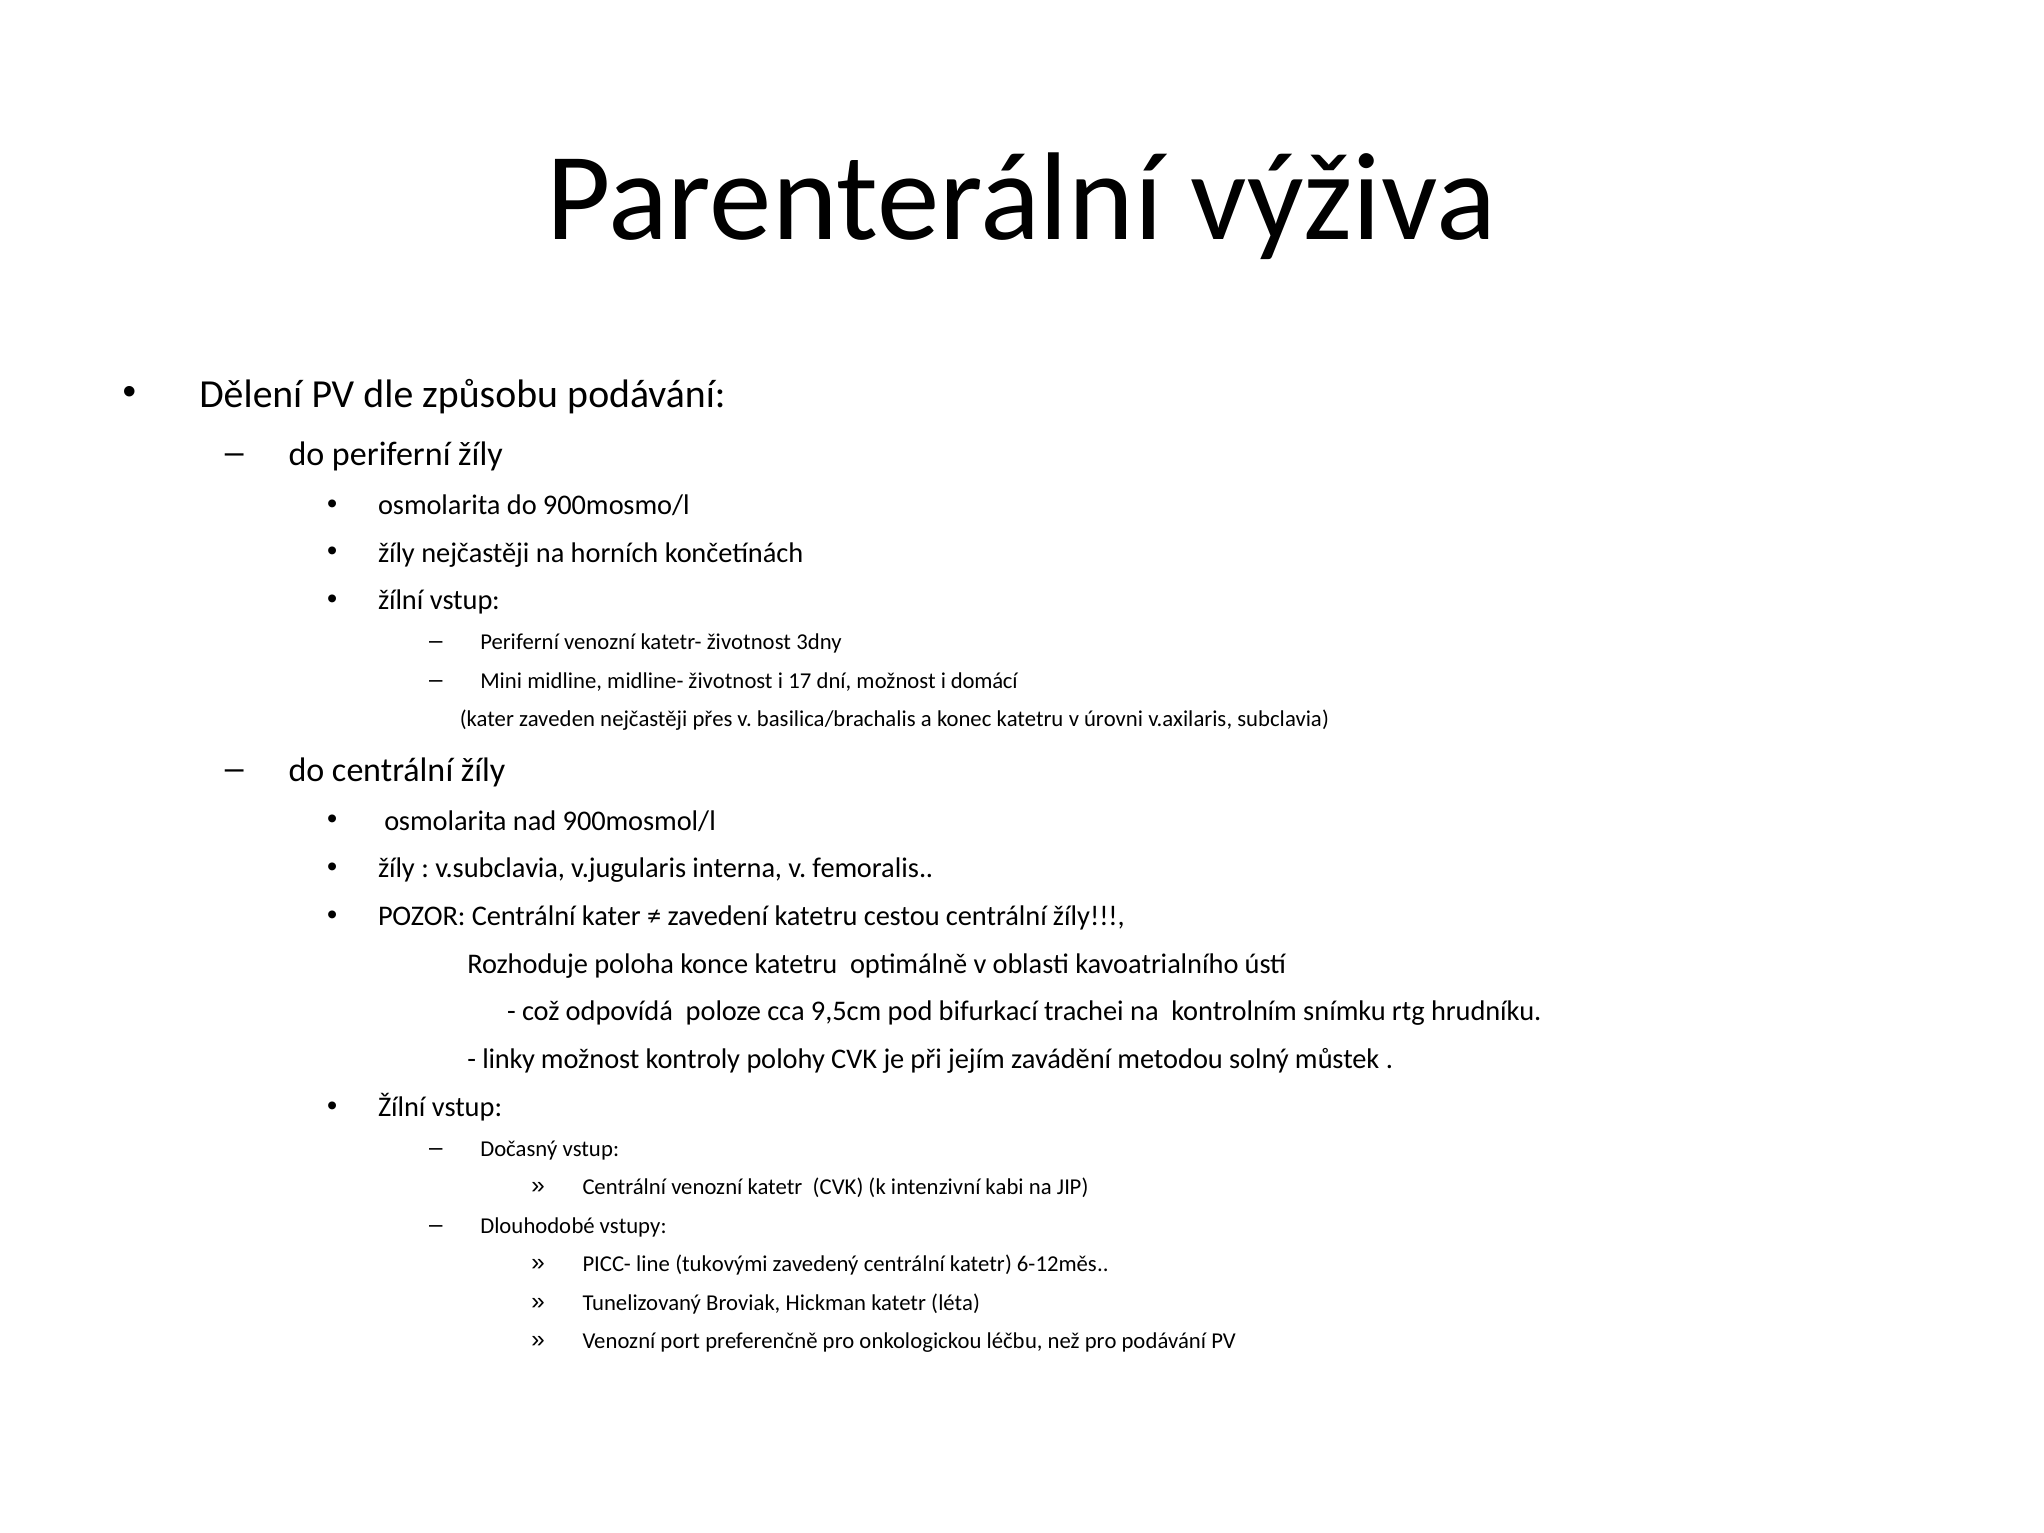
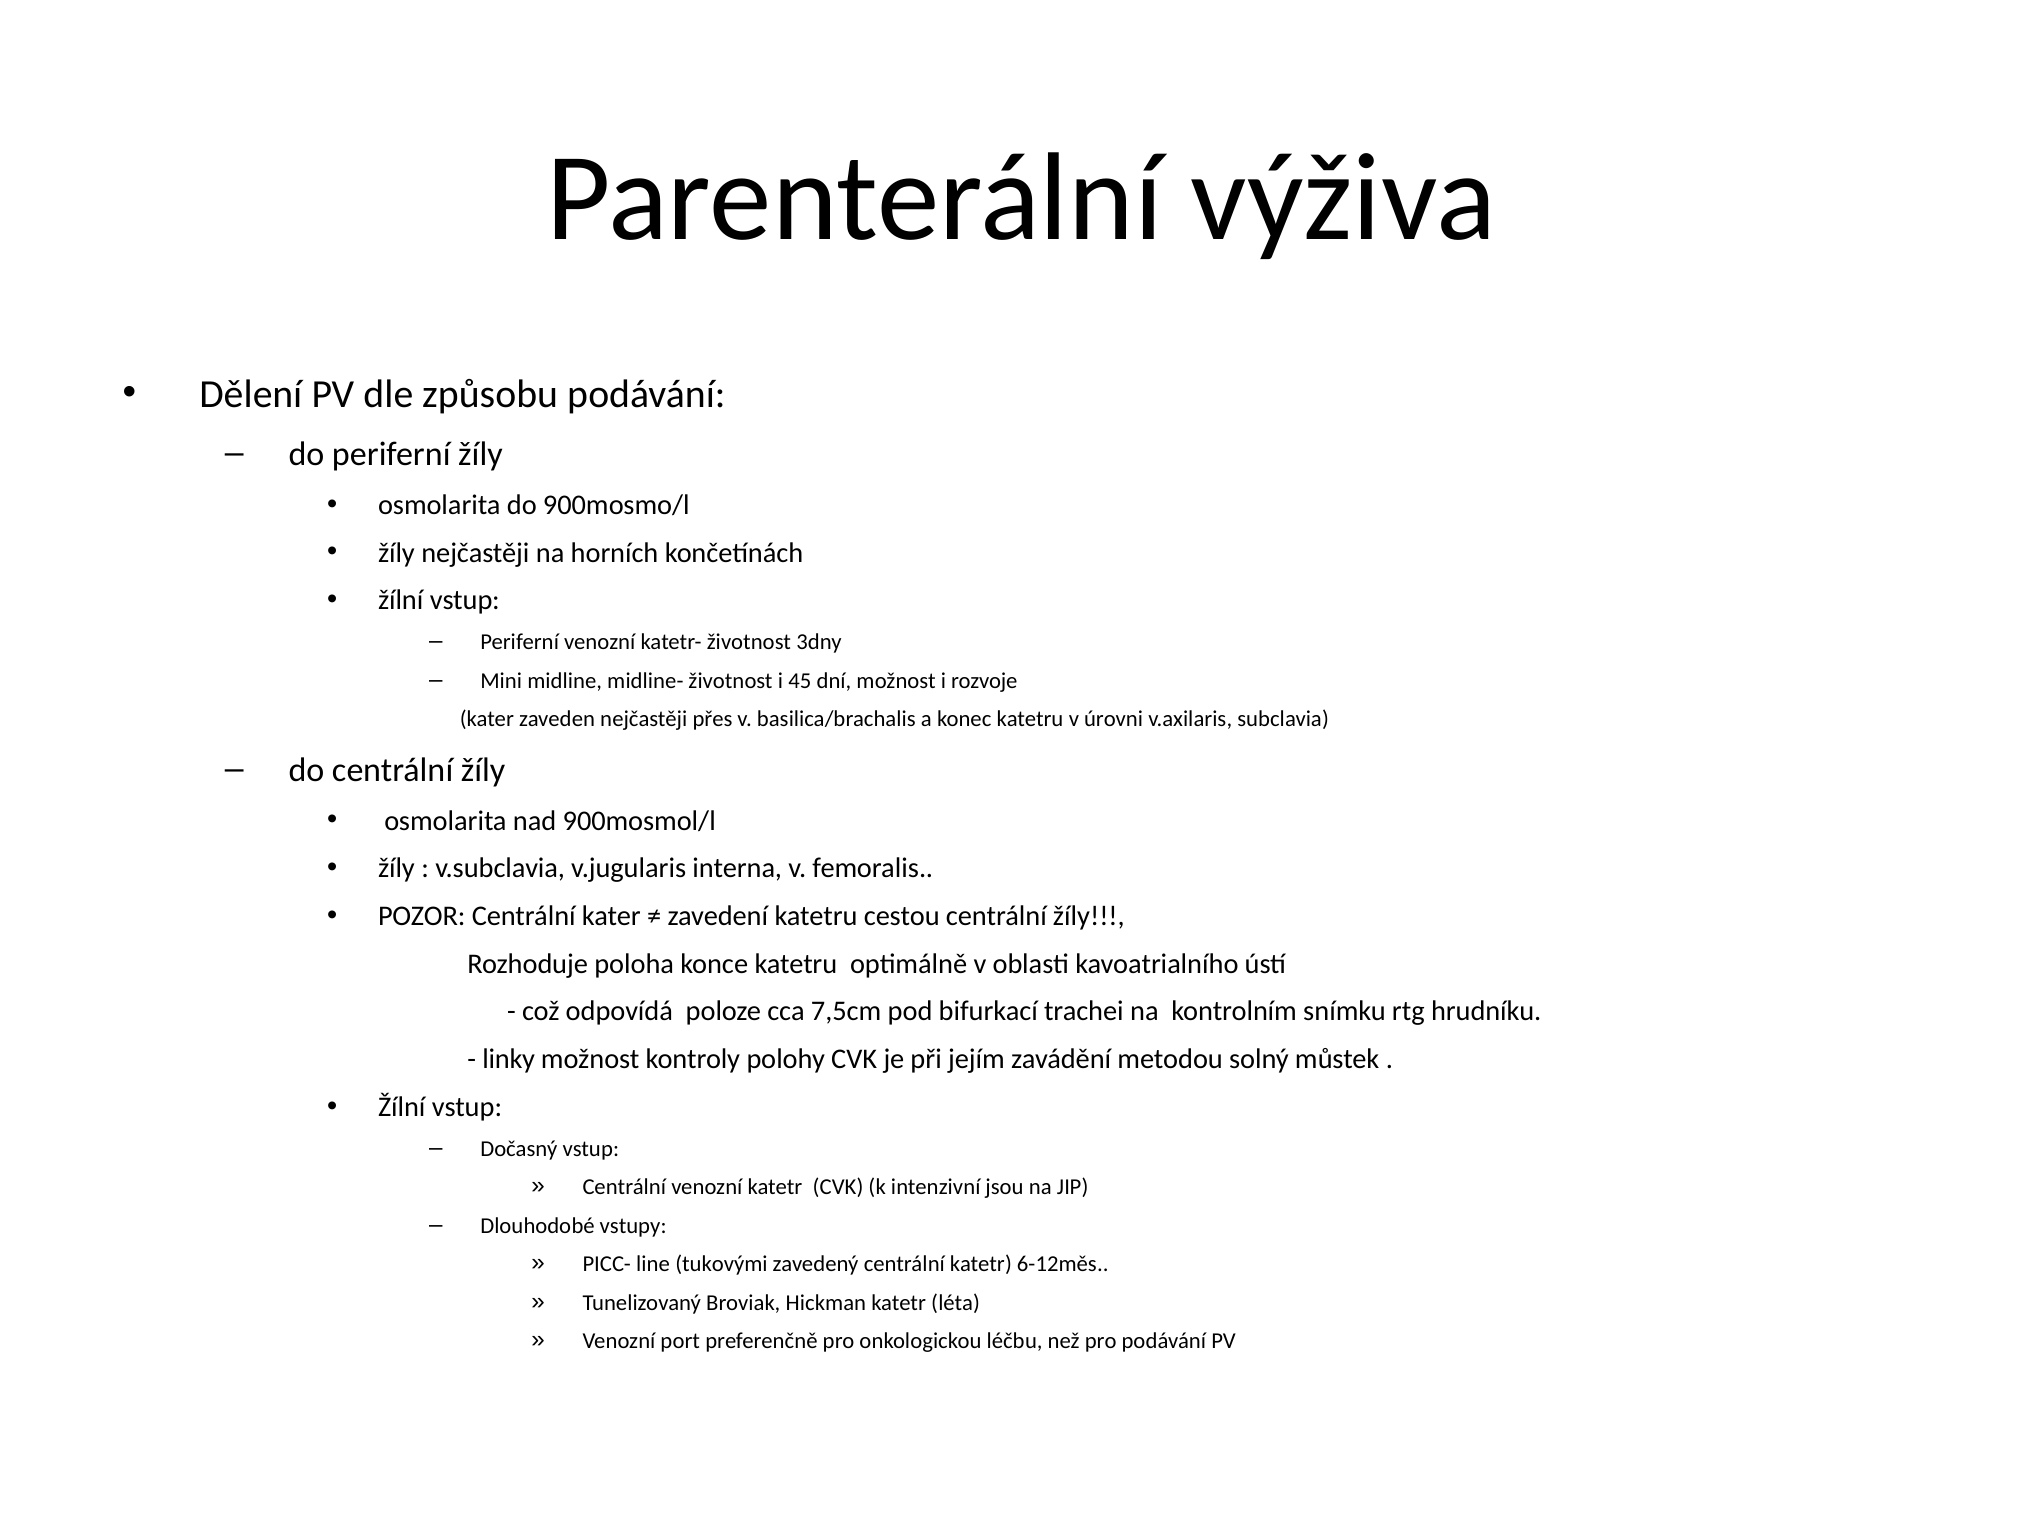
17: 17 -> 45
domácí: domácí -> rozvoje
9,5cm: 9,5cm -> 7,5cm
kabi: kabi -> jsou
